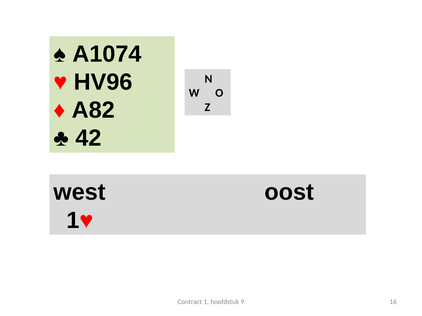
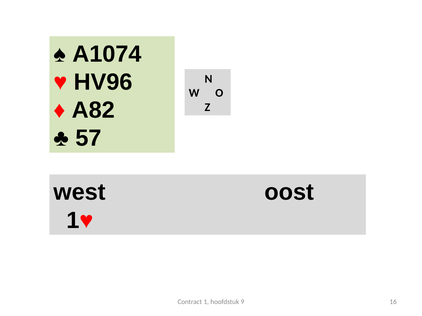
42: 42 -> 57
